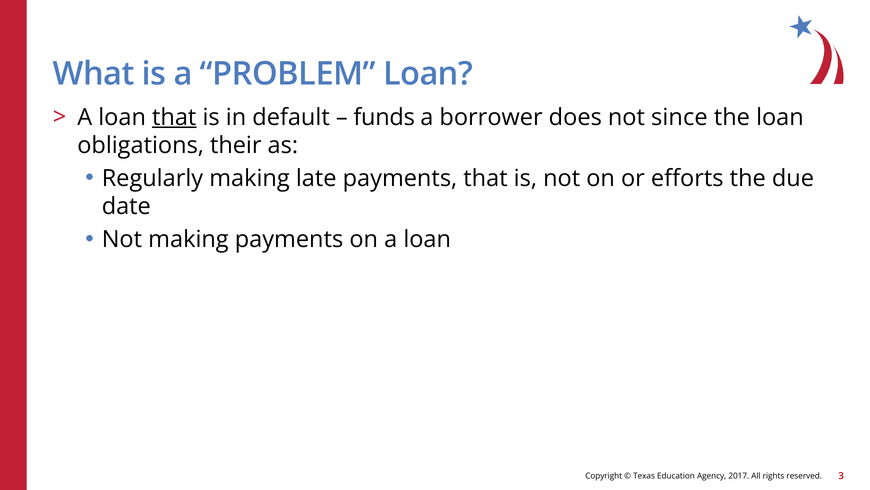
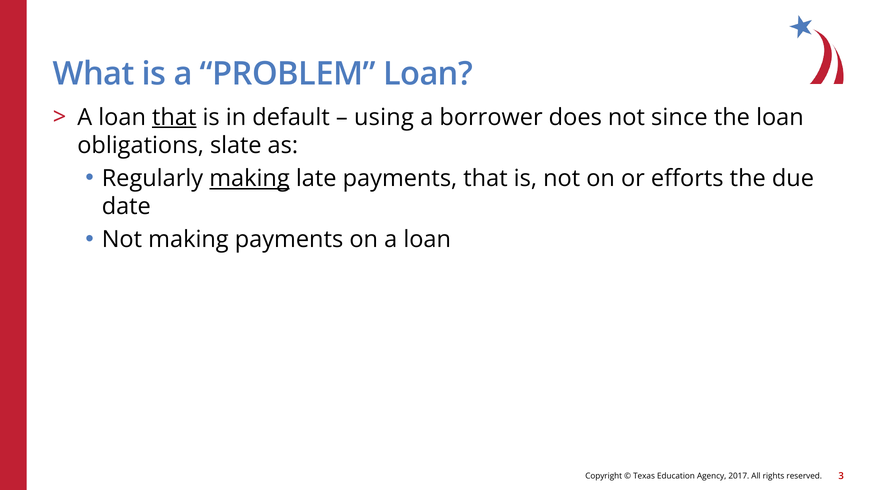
funds: funds -> using
their: their -> slate
making at (249, 178) underline: none -> present
